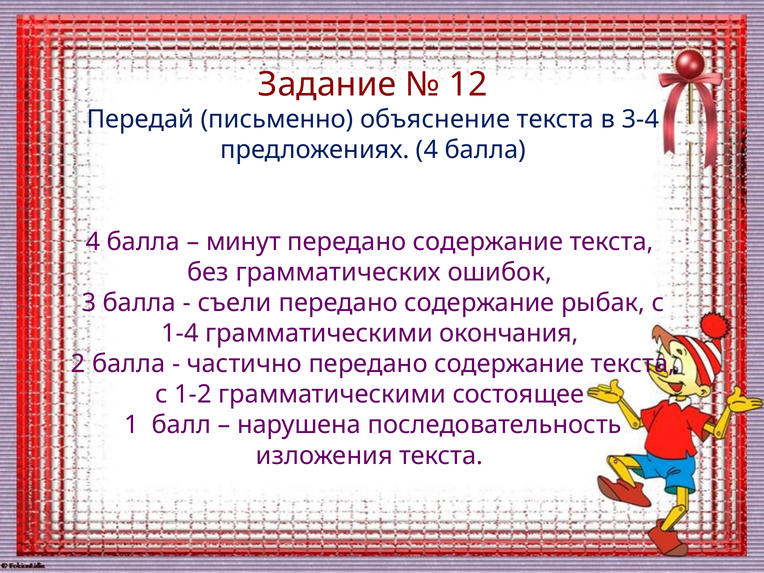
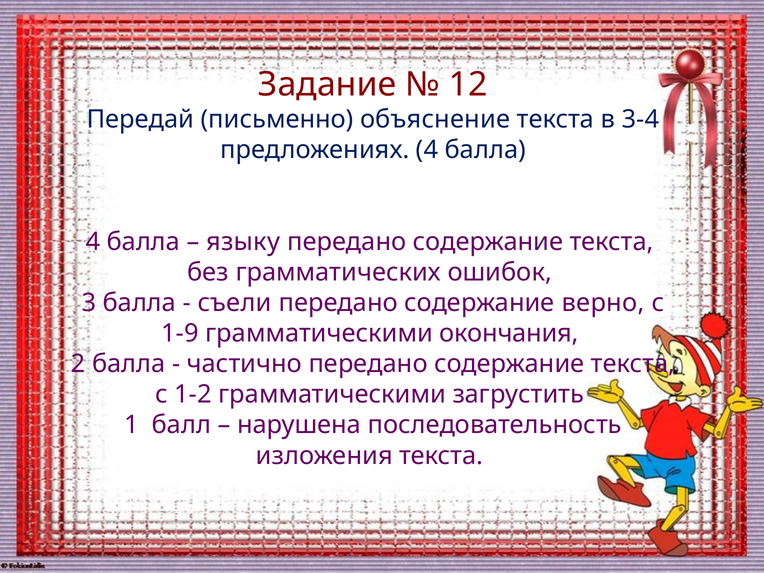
минут: минут -> языку
рыбак: рыбак -> верно
1-4: 1-4 -> 1-9
состоящее: состоящее -> загрустить
